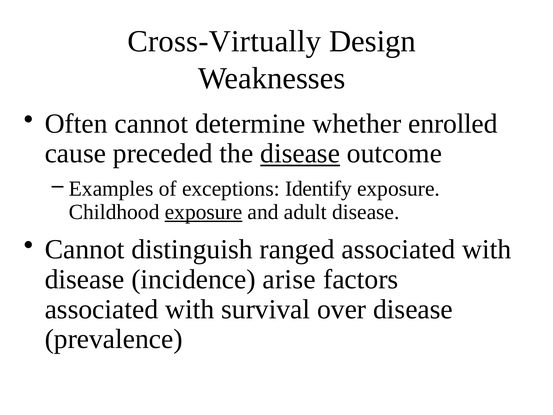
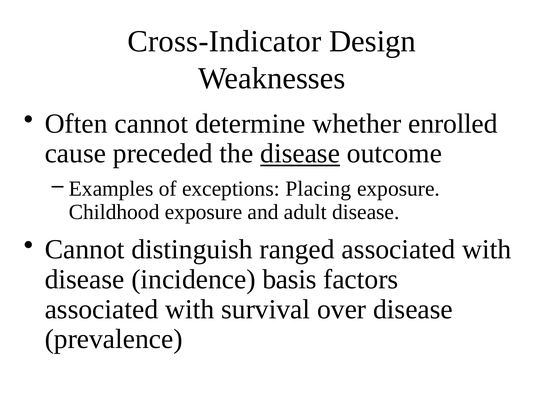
Cross-Virtually: Cross-Virtually -> Cross-Indicator
Identify: Identify -> Placing
exposure at (204, 212) underline: present -> none
arise: arise -> basis
